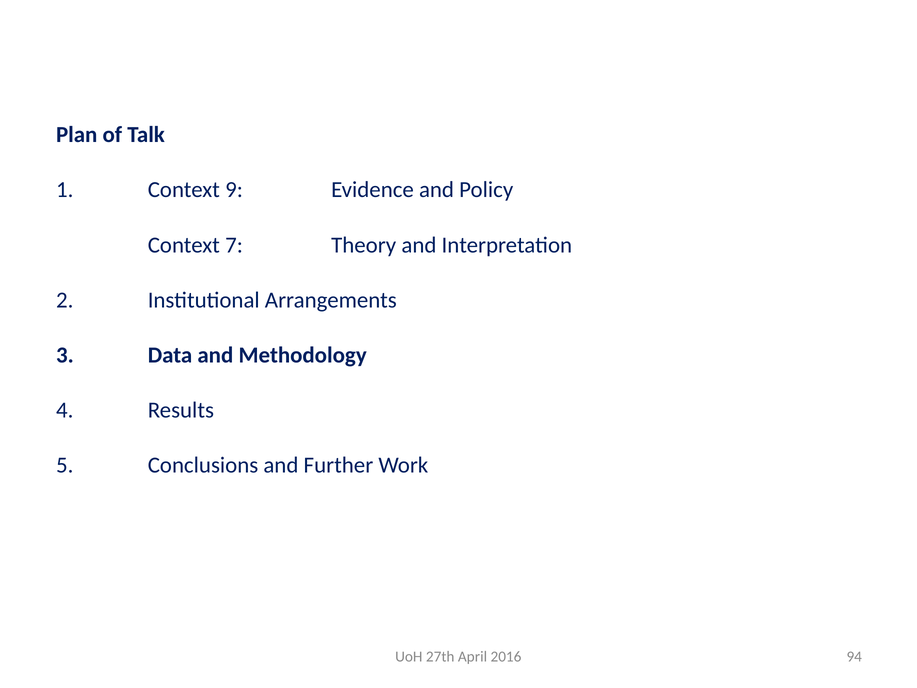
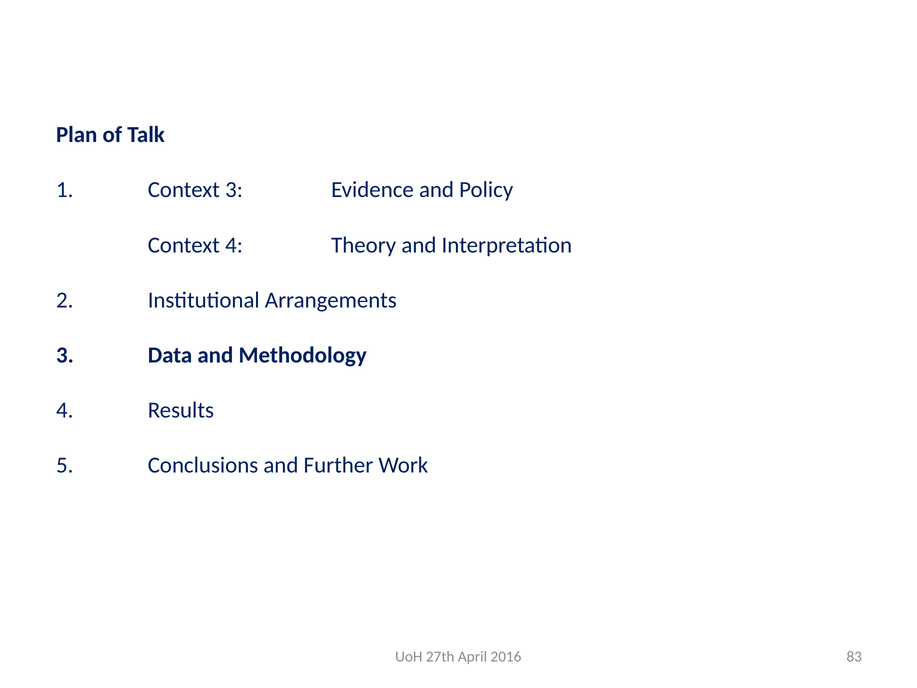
Context 9: 9 -> 3
Context 7: 7 -> 4
94: 94 -> 83
